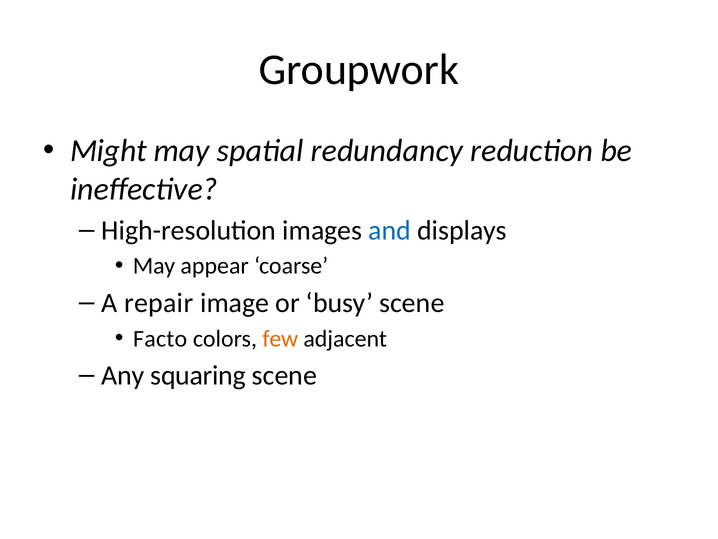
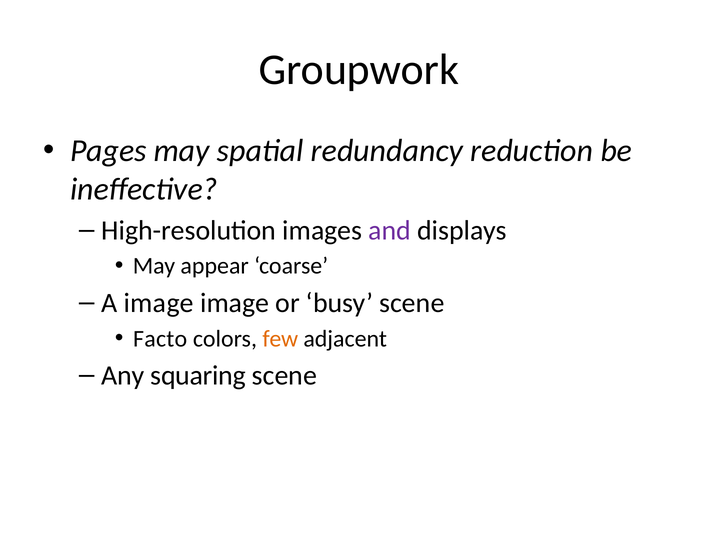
Might: Might -> Pages
and colour: blue -> purple
A repair: repair -> image
